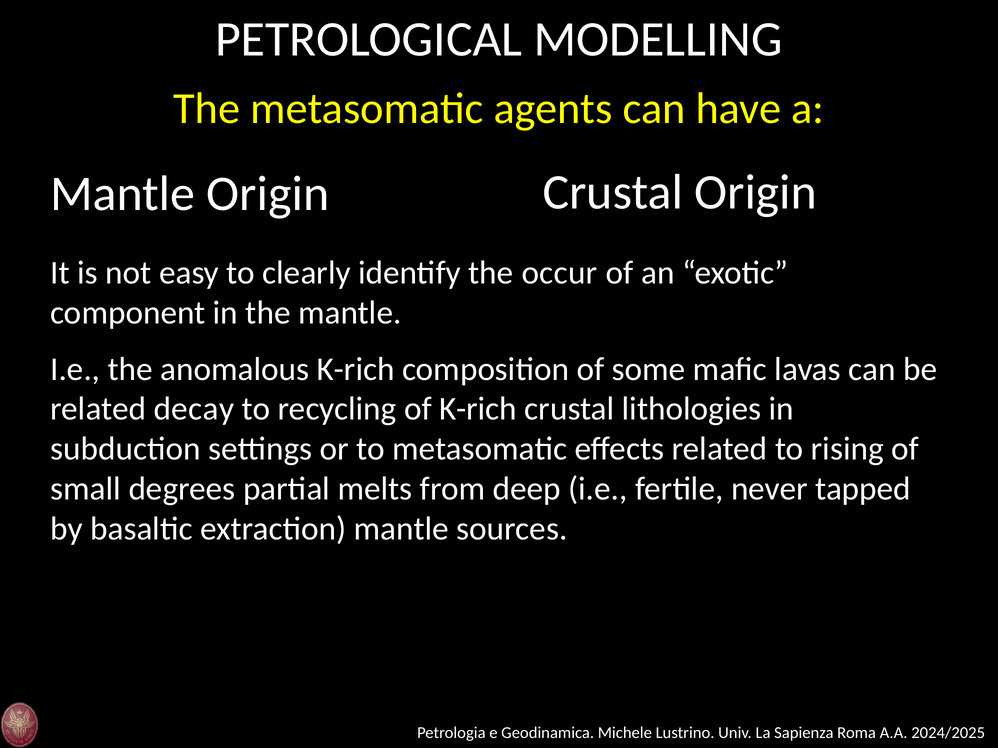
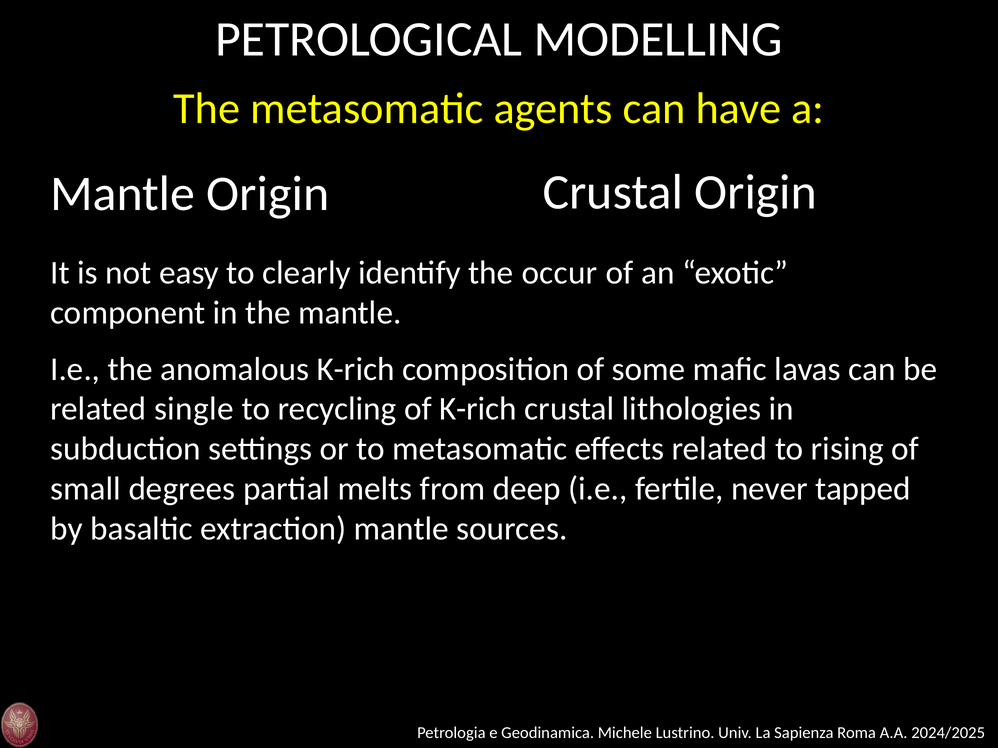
decay: decay -> single
